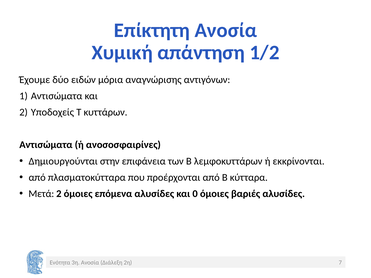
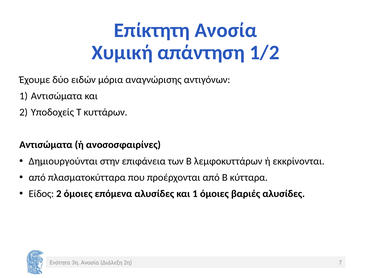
Μετά: Μετά -> Είδος
και 0: 0 -> 1
